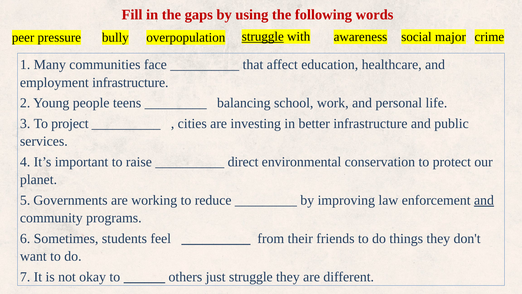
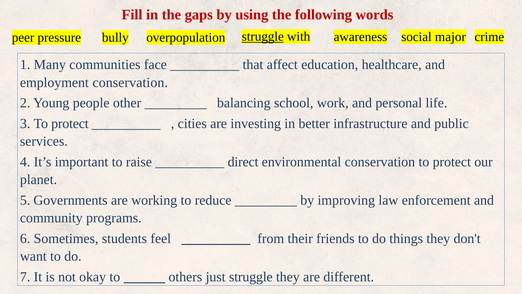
employment infrastructure: infrastructure -> conservation
teens: teens -> other
3 To project: project -> protect
and at (484, 200) underline: present -> none
